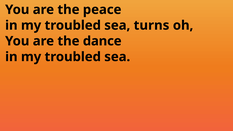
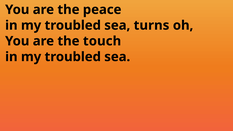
dance: dance -> touch
